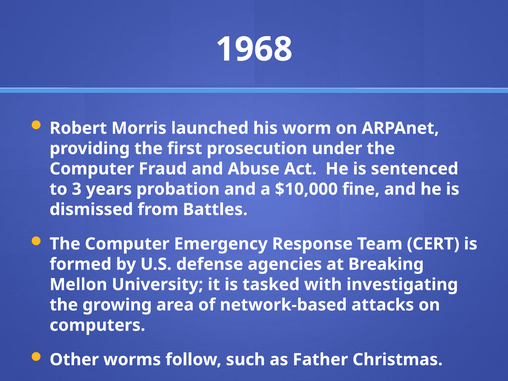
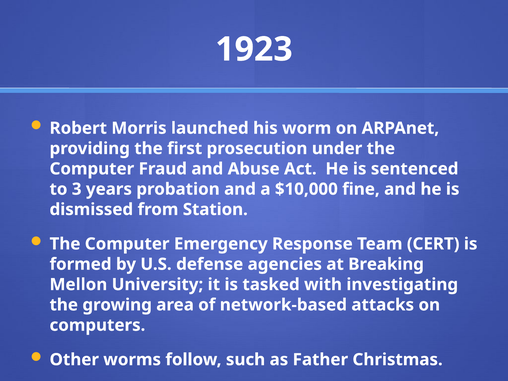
1968: 1968 -> 1923
Battles: Battles -> Station
